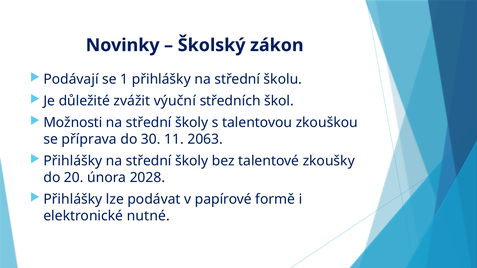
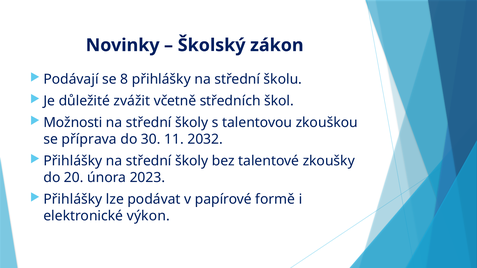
1: 1 -> 8
výuční: výuční -> včetně
2063: 2063 -> 2032
2028: 2028 -> 2023
nutné: nutné -> výkon
